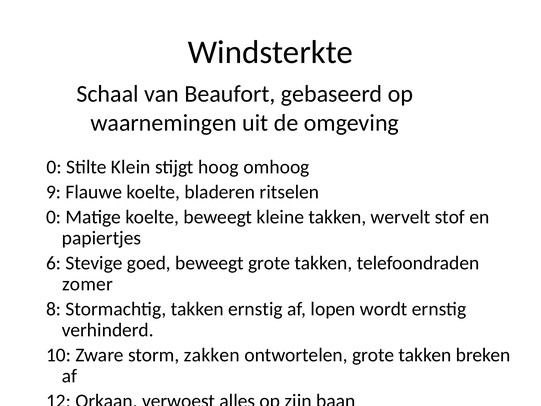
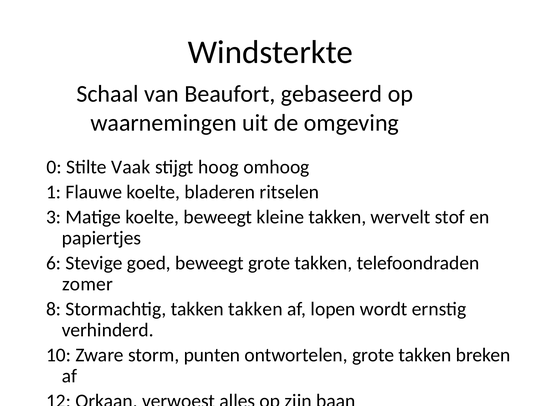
Klein: Klein -> Vaak
9: 9 -> 1
0 at (54, 217): 0 -> 3
takken ernstig: ernstig -> takken
zakken: zakken -> punten
